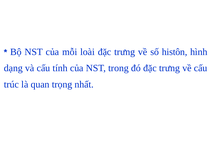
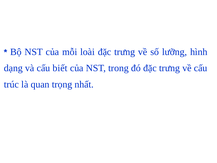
histôn: histôn -> lưỡng
tính: tính -> biết
